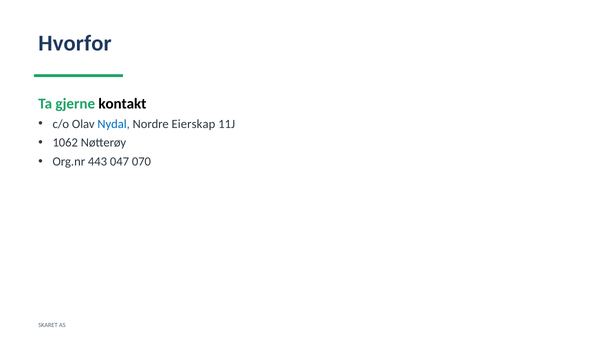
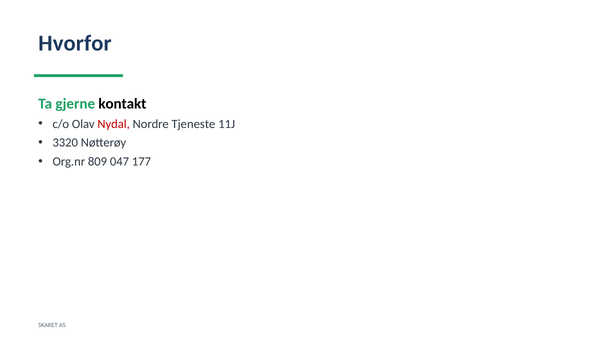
Nydal colour: blue -> red
Eierskap: Eierskap -> Tjeneste
1062: 1062 -> 3320
443: 443 -> 809
070: 070 -> 177
